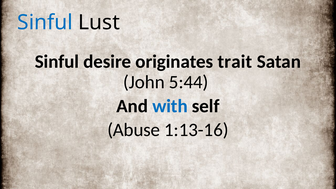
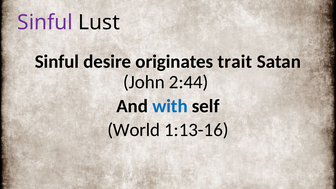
Sinful at (45, 22) colour: blue -> purple
5:44: 5:44 -> 2:44
Abuse: Abuse -> World
